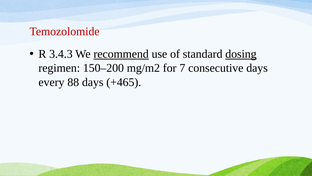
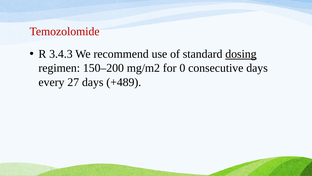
recommend underline: present -> none
7: 7 -> 0
88: 88 -> 27
+465: +465 -> +489
